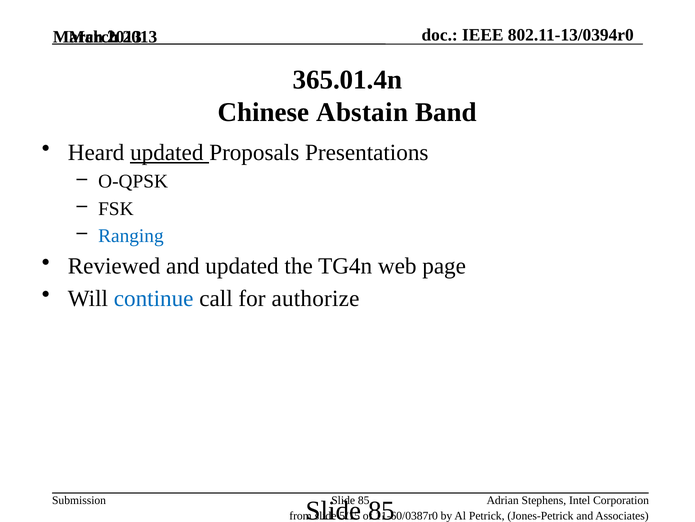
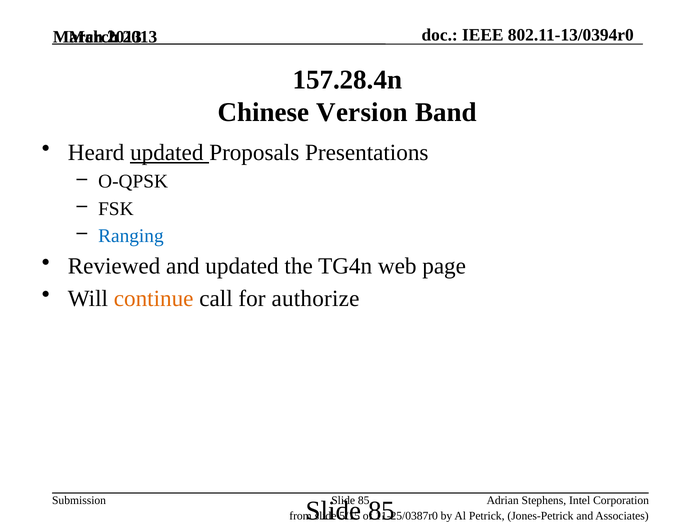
365.01.4n: 365.01.4n -> 157.28.4n
Abstain: Abstain -> Version
continue colour: blue -> orange
11-60/0387r0: 11-60/0387r0 -> 11-25/0387r0
